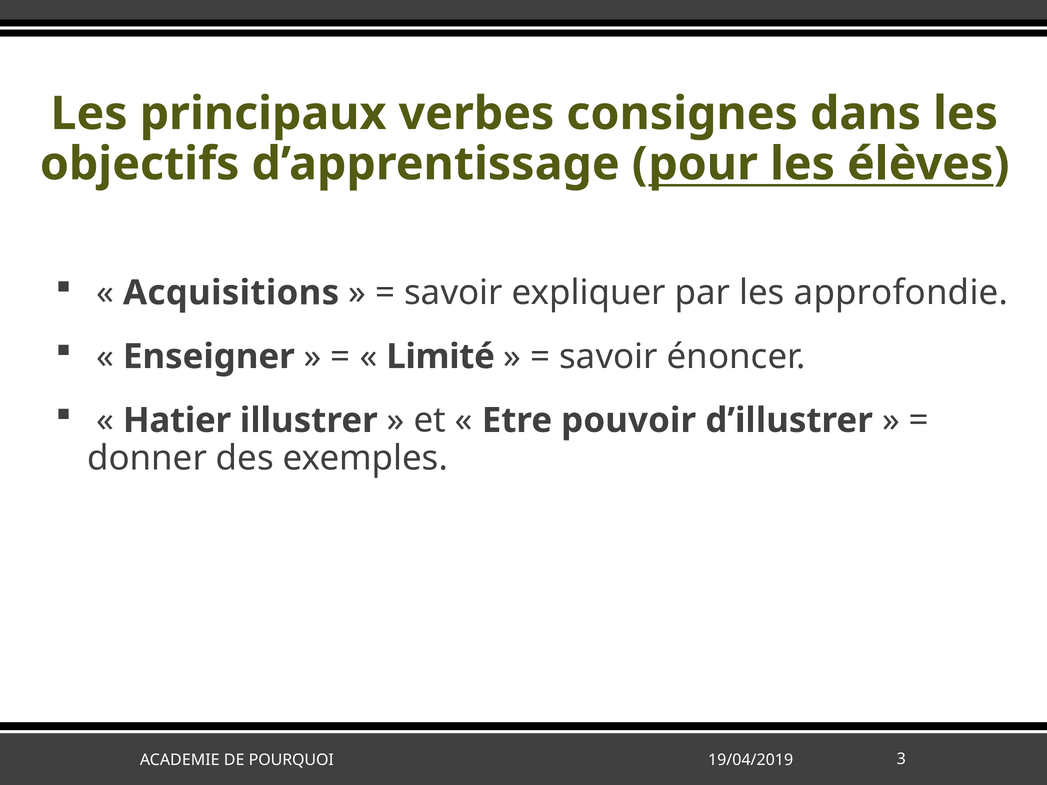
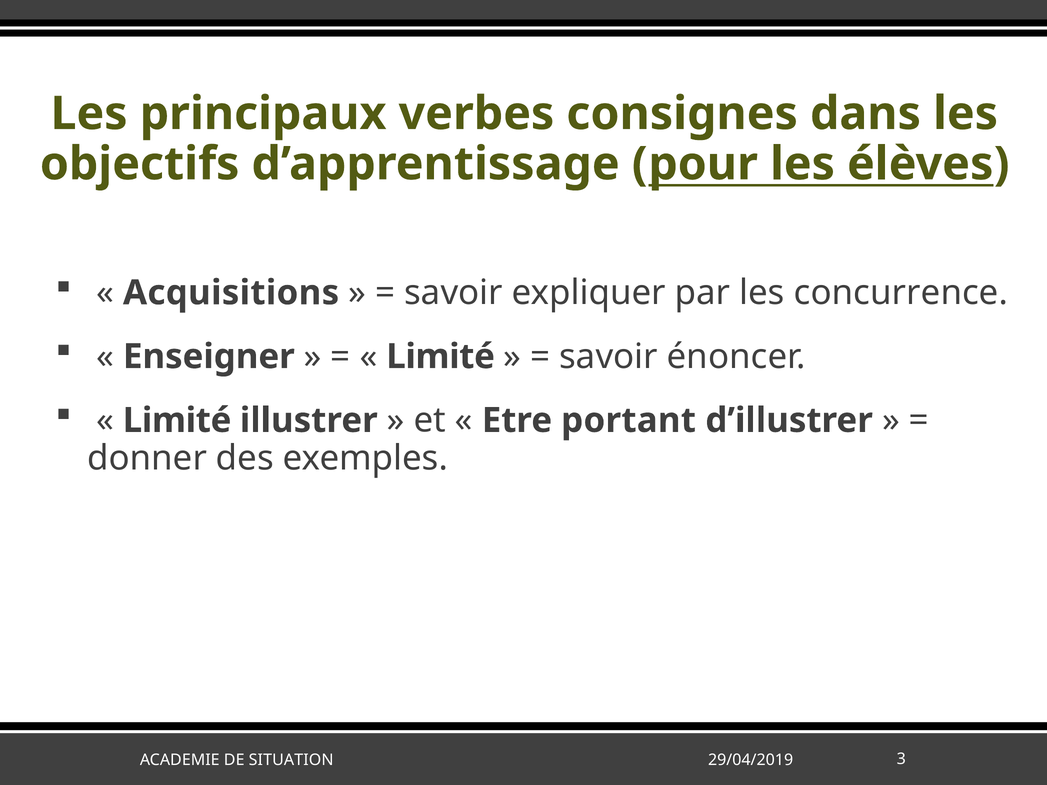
approfondie: approfondie -> concurrence
Hatier at (177, 421): Hatier -> Limité
pouvoir: pouvoir -> portant
POURQUOI: POURQUOI -> SITUATION
19/04/2019: 19/04/2019 -> 29/04/2019
